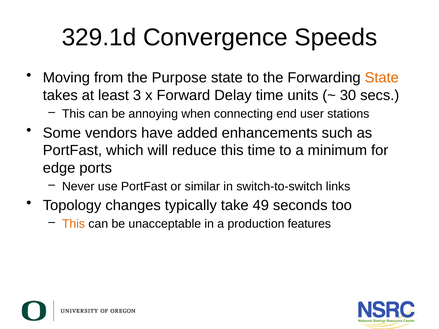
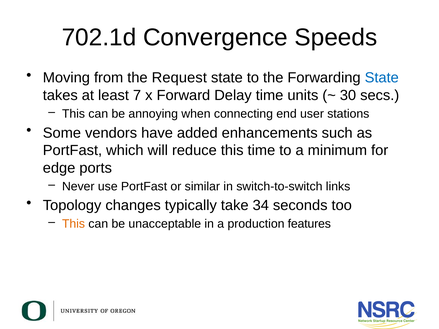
329.1d: 329.1d -> 702.1d
Purpose: Purpose -> Request
State at (382, 78) colour: orange -> blue
3: 3 -> 7
49: 49 -> 34
